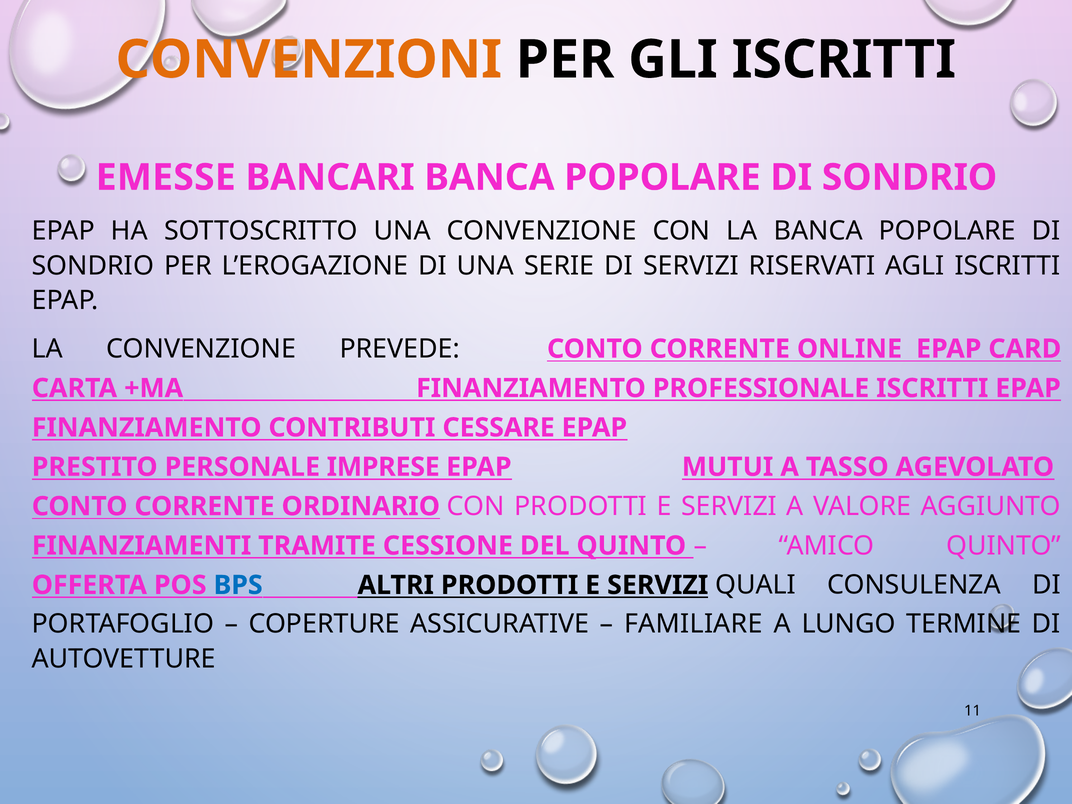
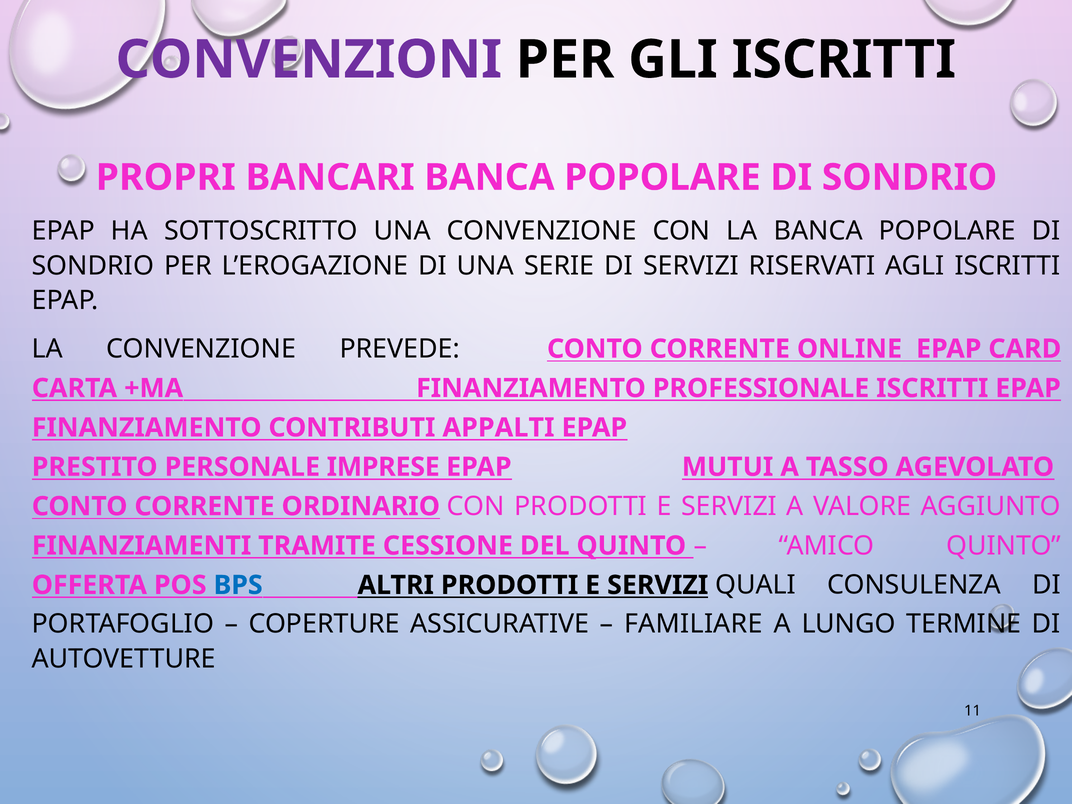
CONVENZIONI colour: orange -> purple
EMESSE: EMESSE -> PROPRI
CESSARE: CESSARE -> APPALTI
